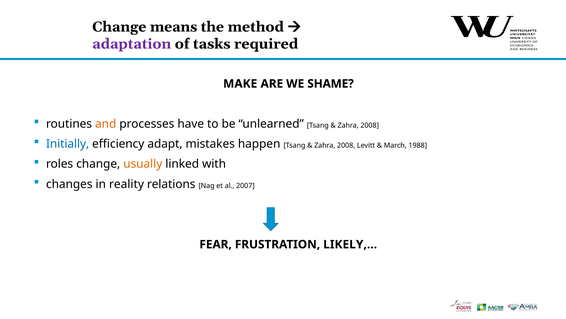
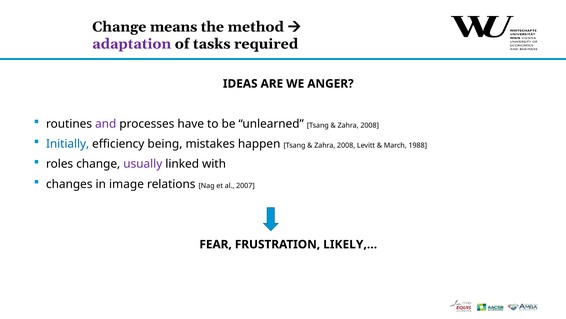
MAKE: MAKE -> IDEAS
SHAME: SHAME -> ANGER
and colour: orange -> purple
adapt: adapt -> being
usually colour: orange -> purple
reality: reality -> image
